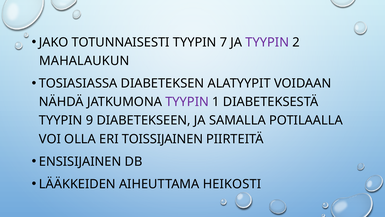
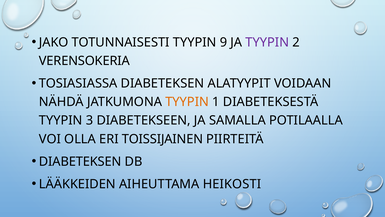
7: 7 -> 9
MAHALAUKUN: MAHALAUKUN -> VERENSOKERIA
TYYPIN at (187, 102) colour: purple -> orange
9: 9 -> 3
ENSISIJAINEN at (80, 161): ENSISIJAINEN -> DIABETEKSEN
